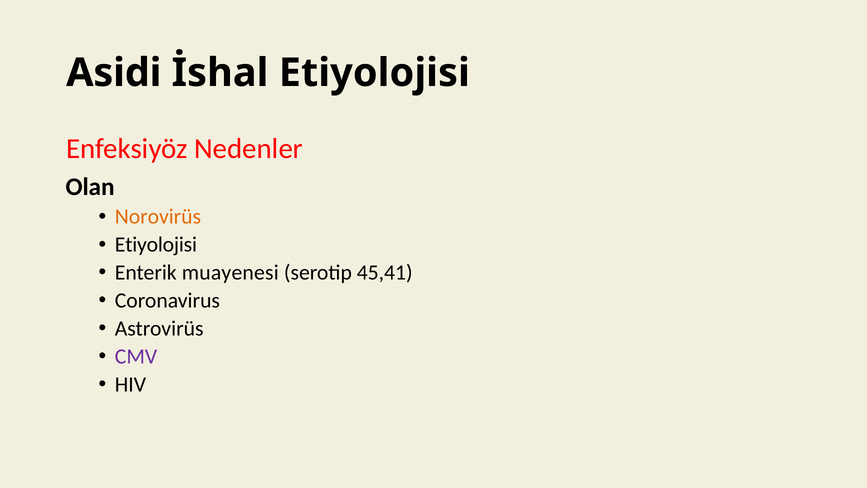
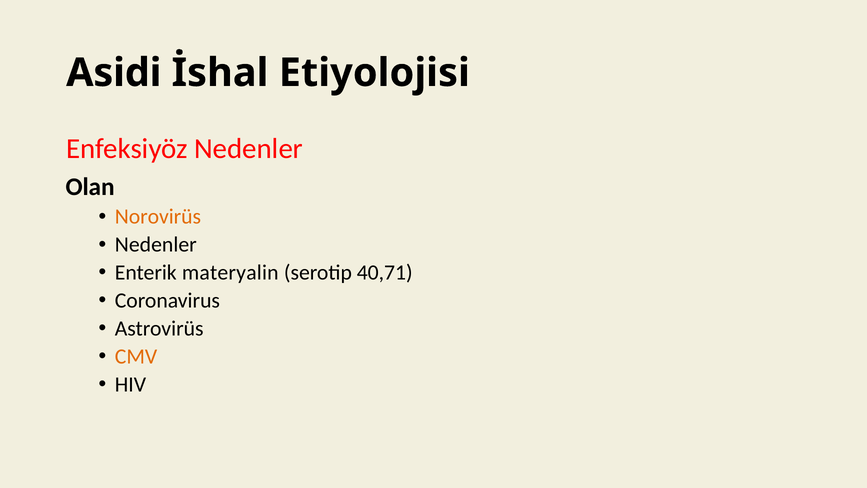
Etiyolojisi at (156, 245): Etiyolojisi -> Nedenler
muayenesi: muayenesi -> materyalin
45,41: 45,41 -> 40,71
CMV colour: purple -> orange
